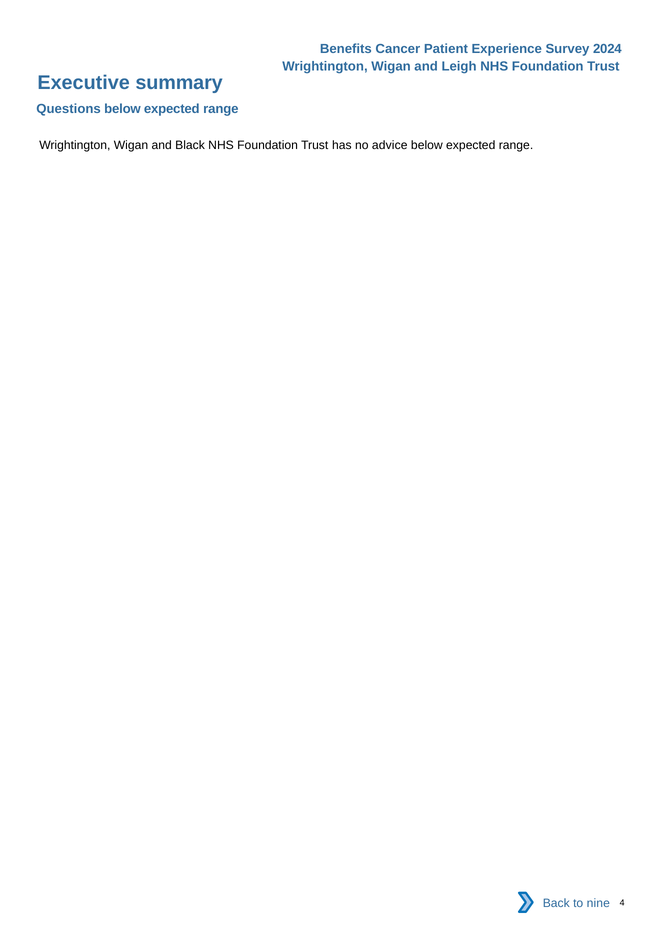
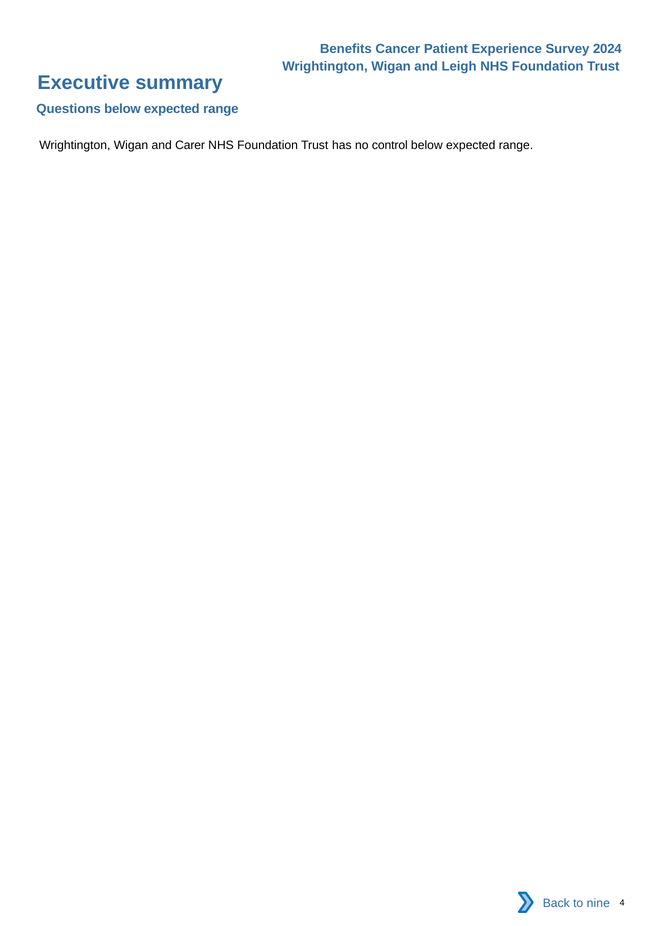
Black: Black -> Carer
advice: advice -> control
